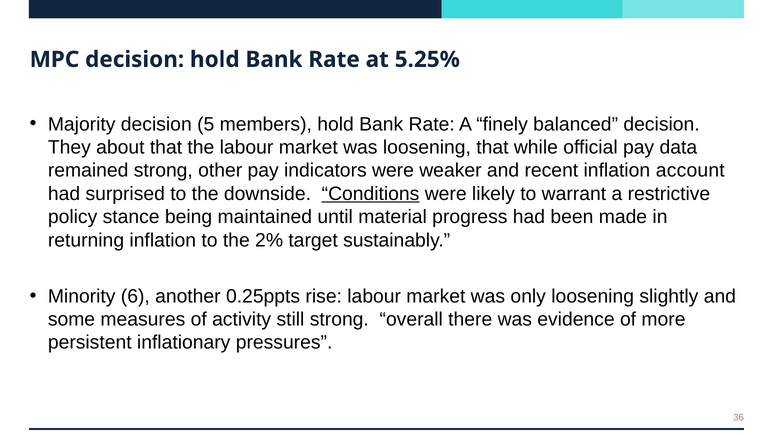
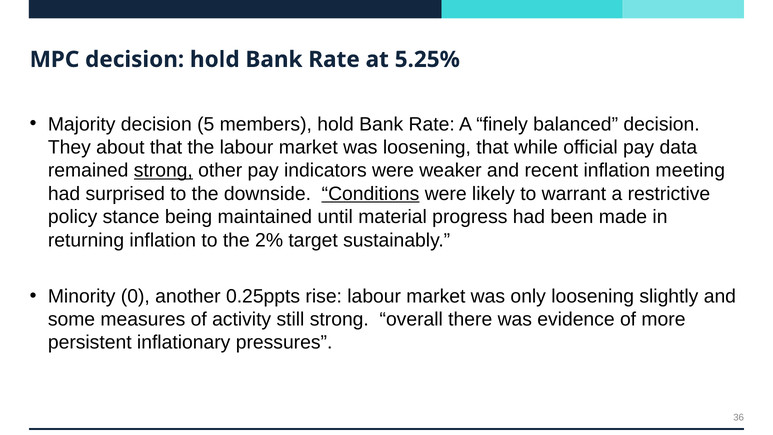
strong at (163, 170) underline: none -> present
account: account -> meeting
6: 6 -> 0
